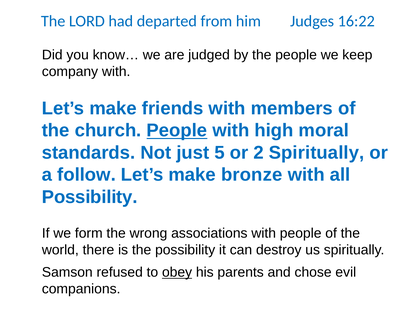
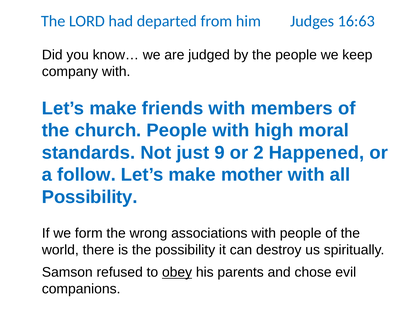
16:22: 16:22 -> 16:63
People at (177, 131) underline: present -> none
5: 5 -> 9
2 Spiritually: Spiritually -> Happened
bronze: bronze -> mother
